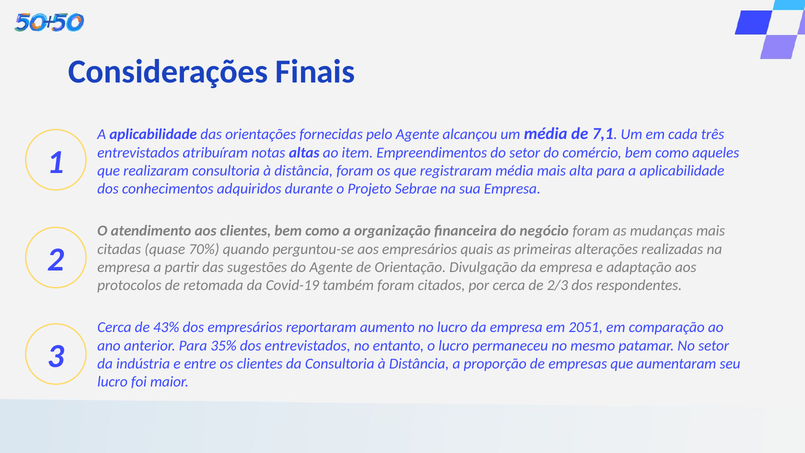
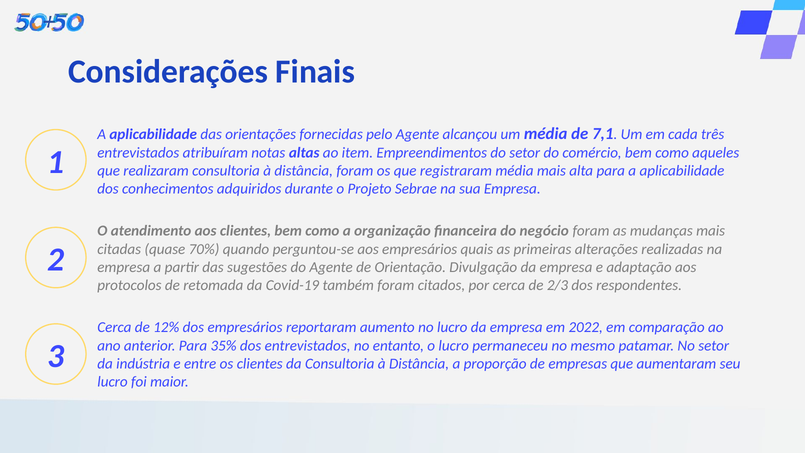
43%: 43% -> 12%
2051: 2051 -> 2022
